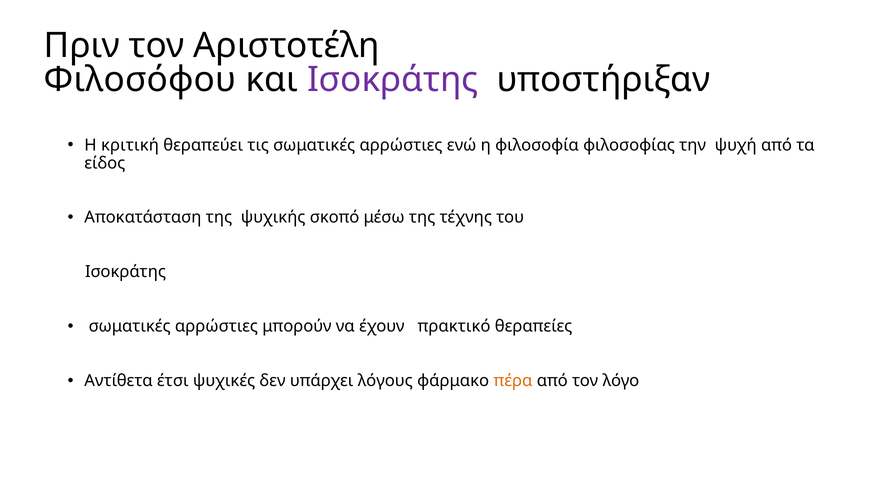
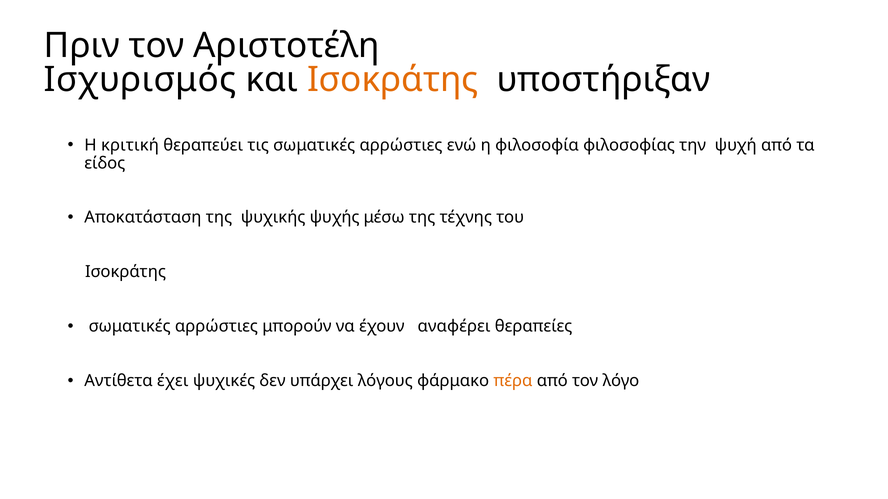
Φιλοσόφου: Φιλοσόφου -> Ισχυρισμός
Ισοκράτης at (393, 80) colour: purple -> orange
σκοπό: σκοπό -> ψυχής
πρακτικό: πρακτικό -> αναφέρει
έτσι: έτσι -> έχει
